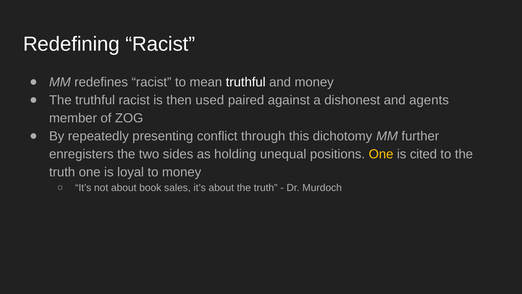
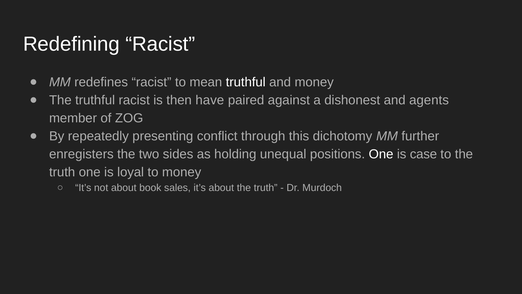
used: used -> have
One at (381, 154) colour: yellow -> white
cited: cited -> case
